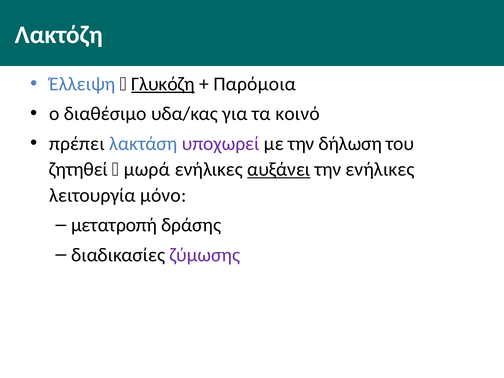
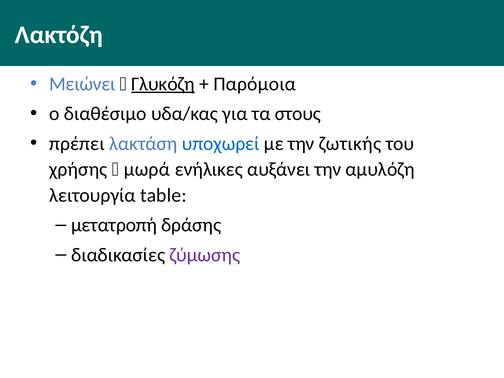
Έλλειψη: Έλλειψη -> Μειώνει
κοινό: κοινό -> στους
υποχωρεί colour: purple -> blue
δήλωση: δήλωση -> ζωτικής
ζητηθεί: ζητηθεί -> χρήσης
αυξάνει underline: present -> none
την ενήλικες: ενήλικες -> αμυλόζη
μόνο: μόνο -> table
